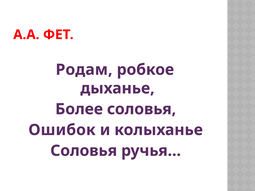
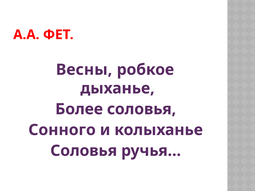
Родам: Родам -> Весны
Ошибок: Ошибок -> Сонного
